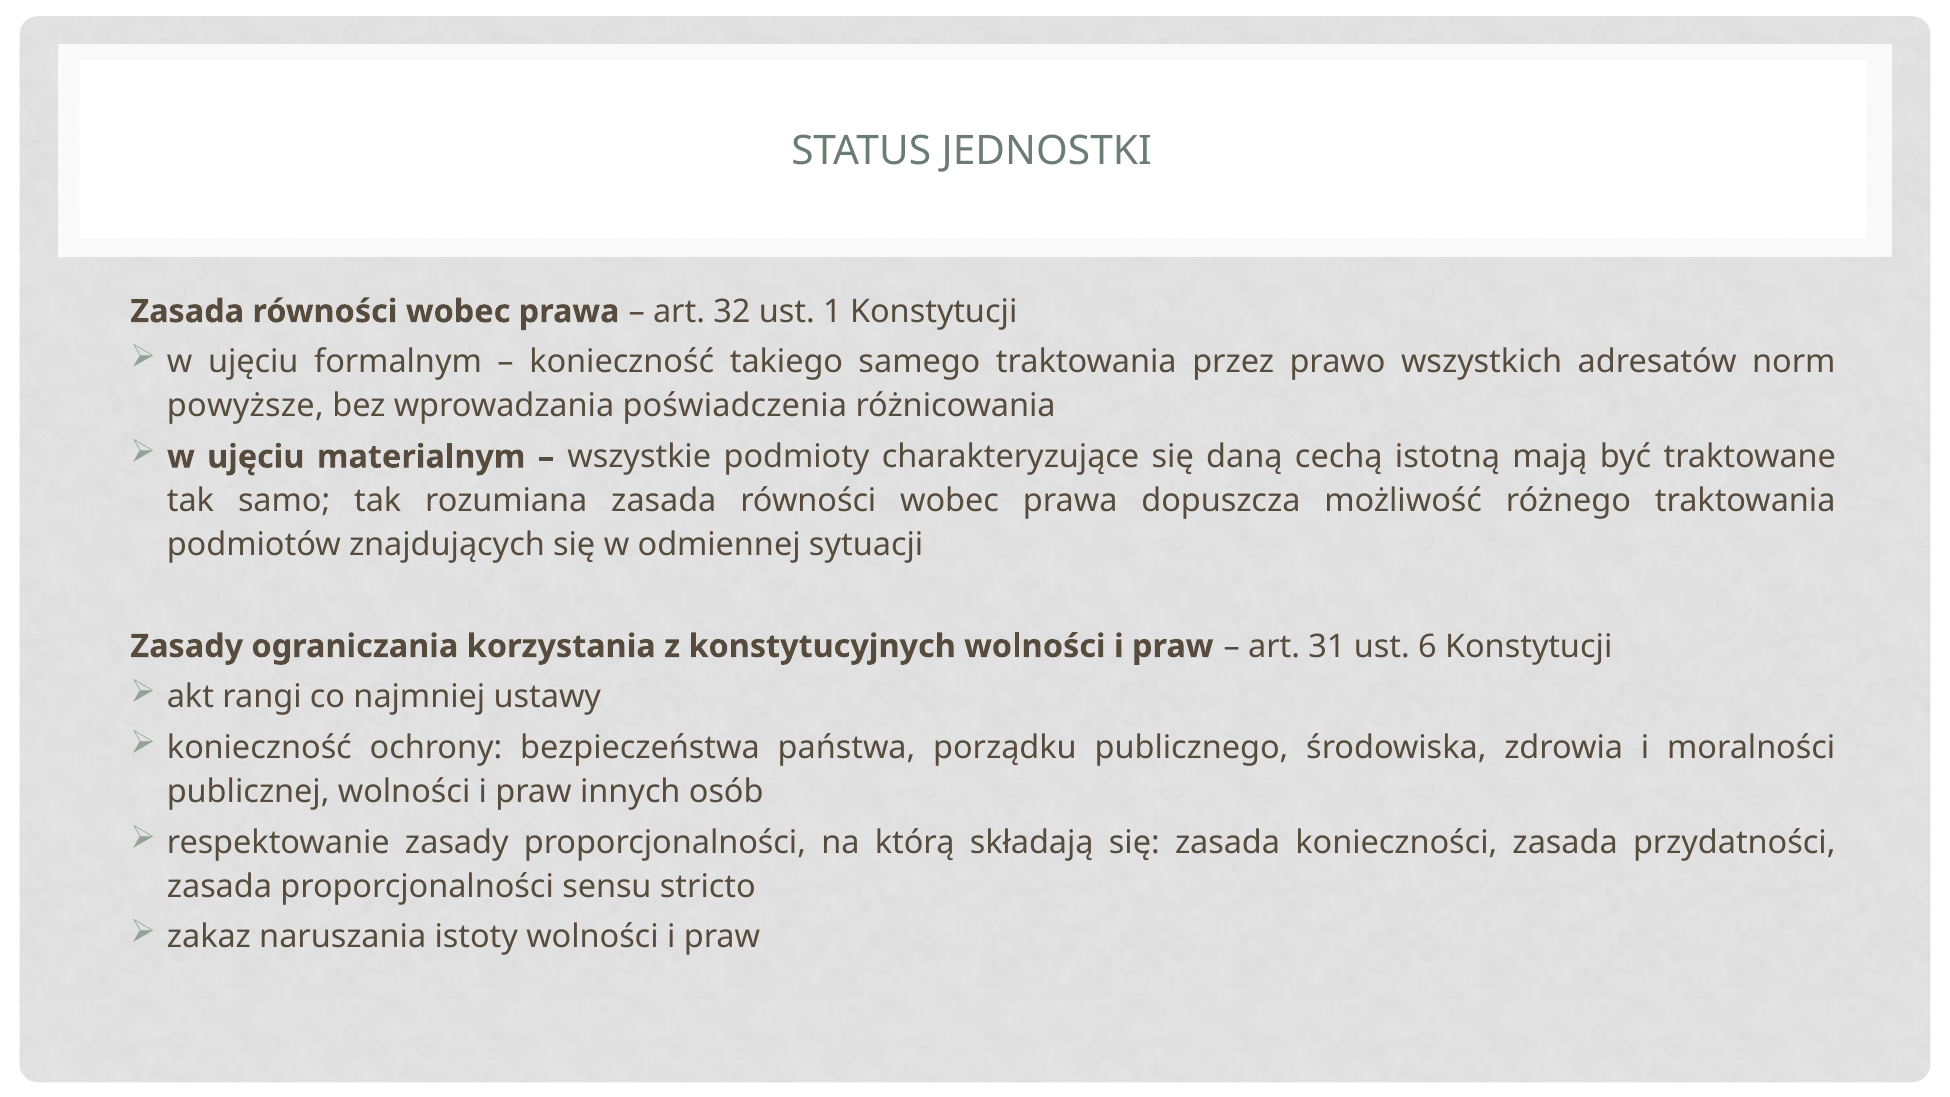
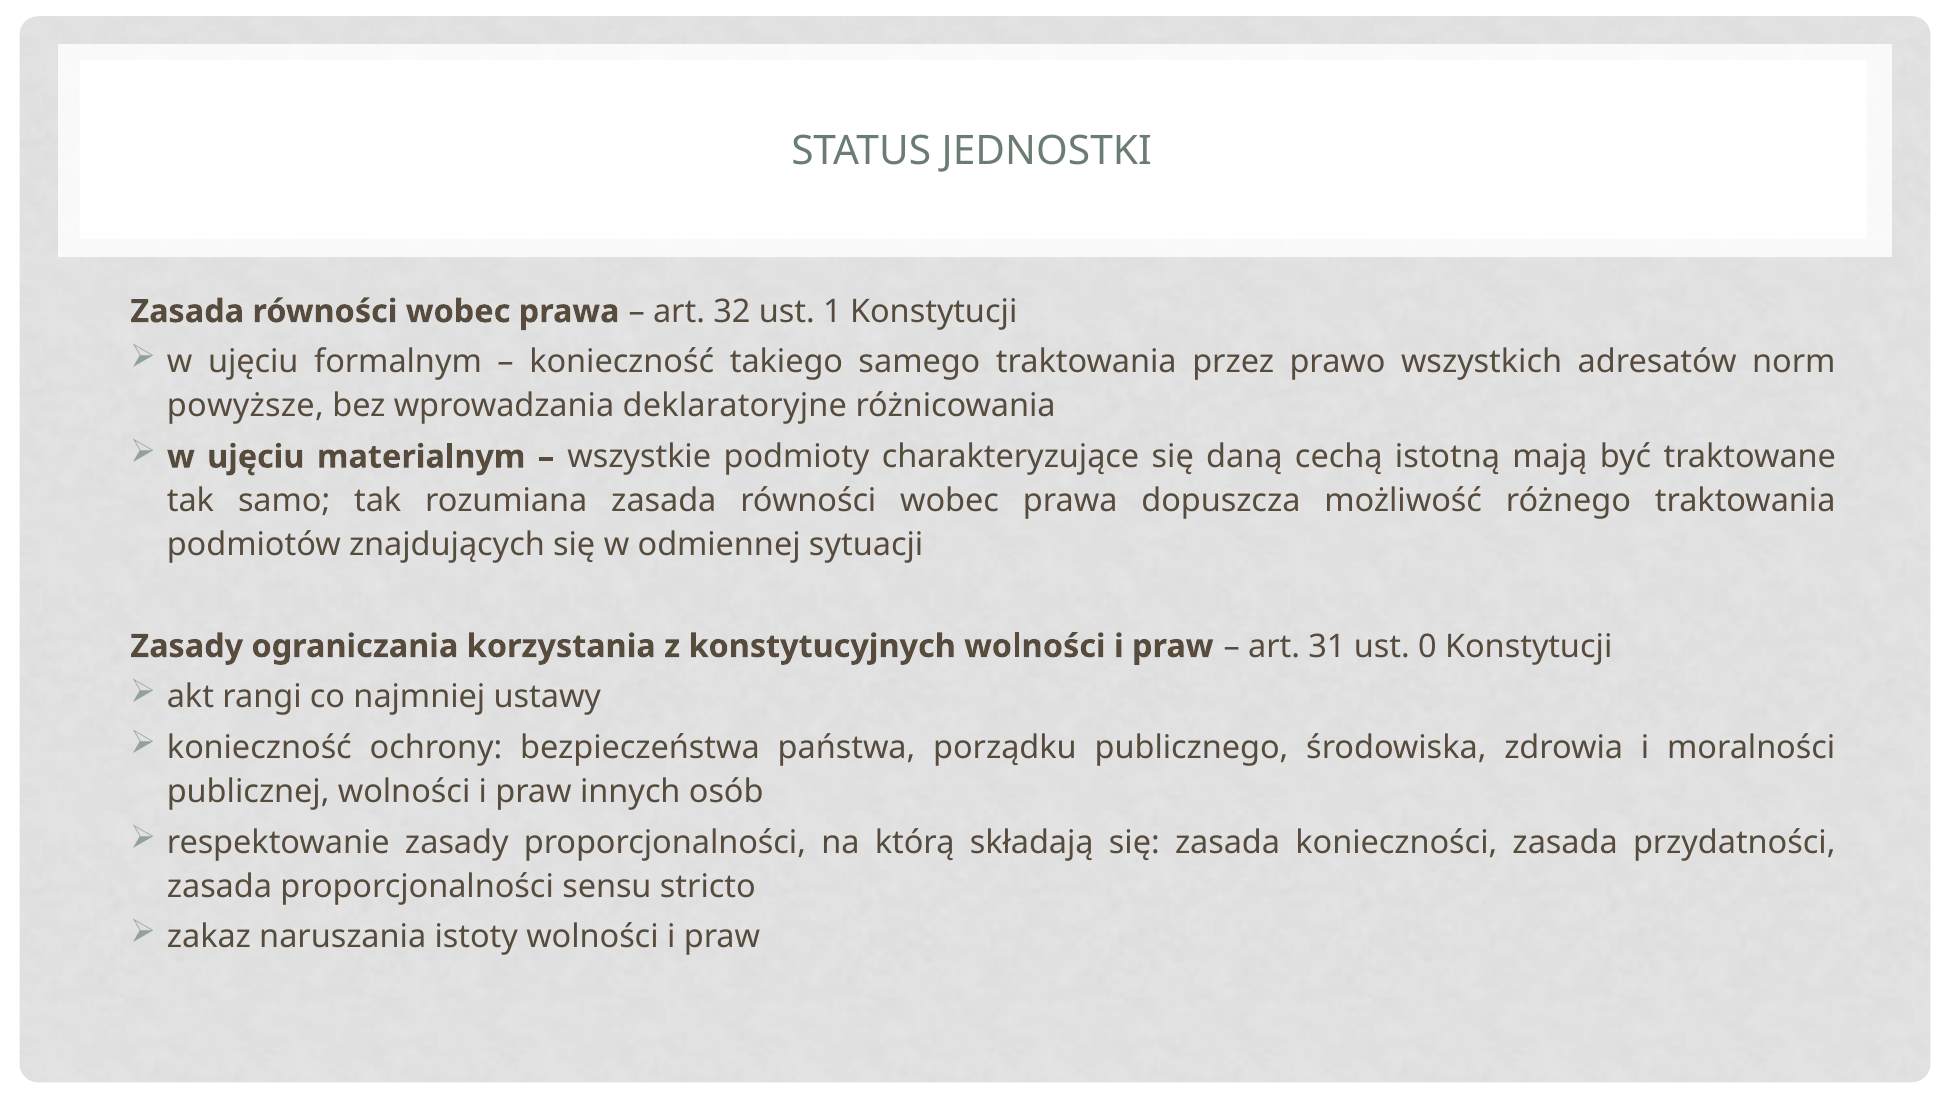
poświadczenia: poświadczenia -> deklaratoryjne
6: 6 -> 0
